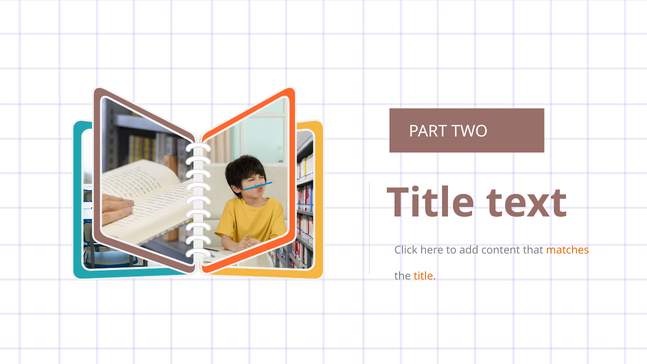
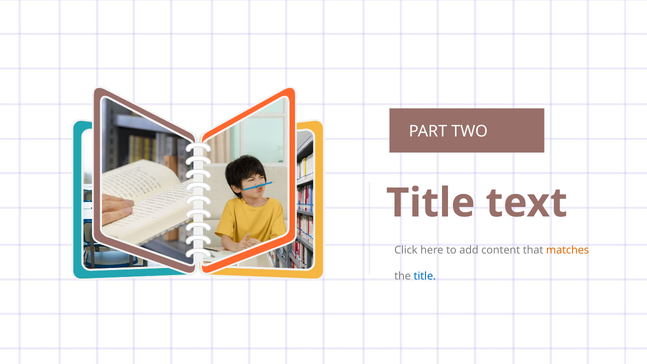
title at (425, 276) colour: orange -> blue
